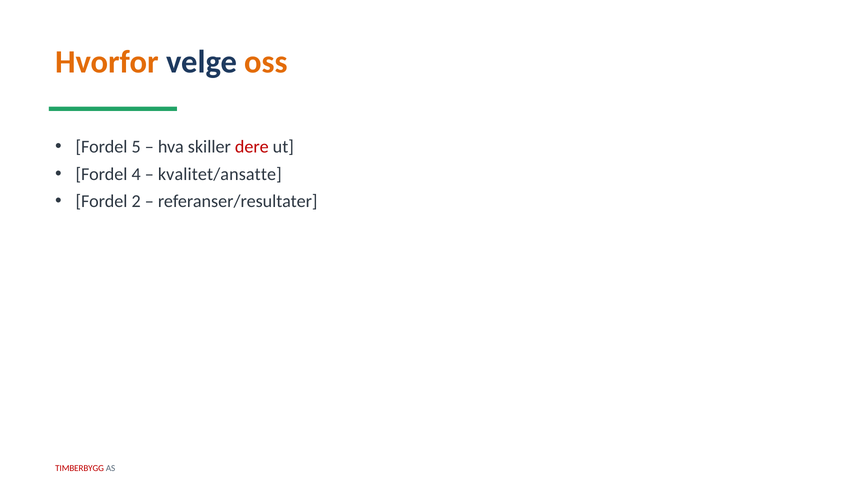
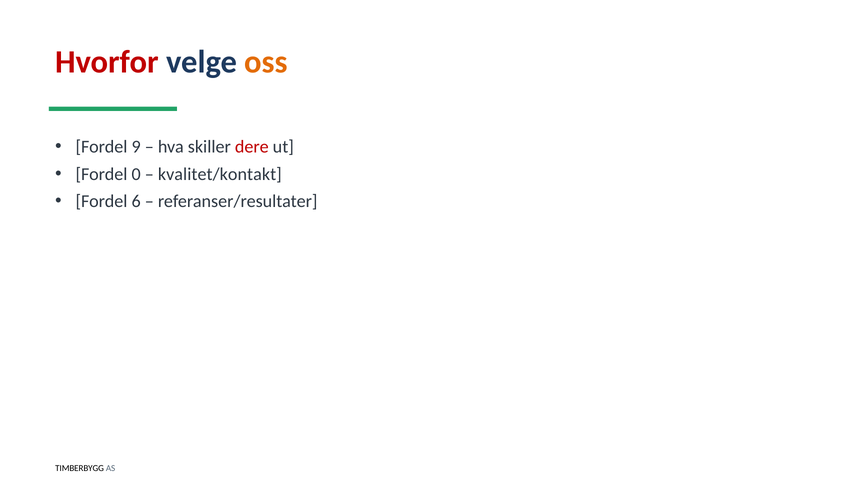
Hvorfor colour: orange -> red
5: 5 -> 9
4: 4 -> 0
kvalitet/ansatte: kvalitet/ansatte -> kvalitet/kontakt
2: 2 -> 6
TIMBERBYGG colour: red -> black
